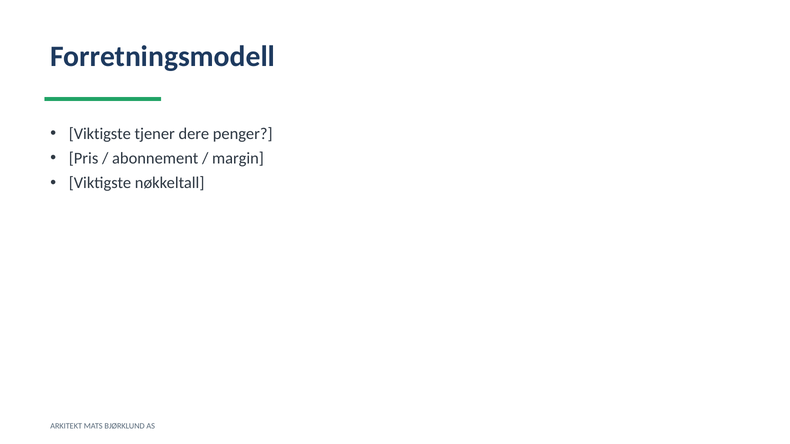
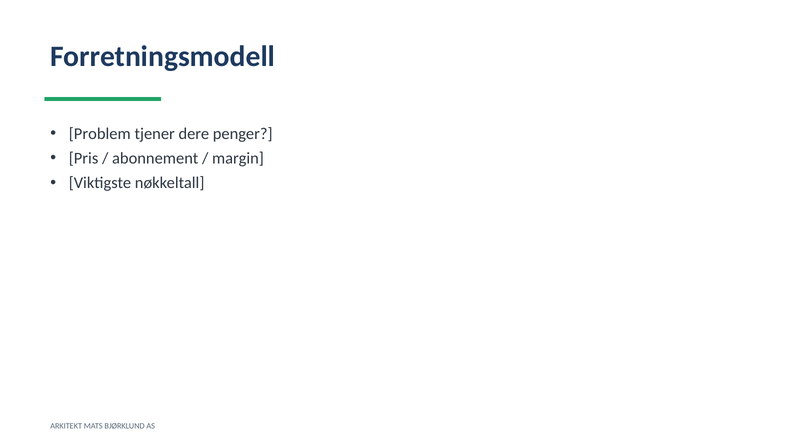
Viktigste at (100, 134): Viktigste -> Problem
